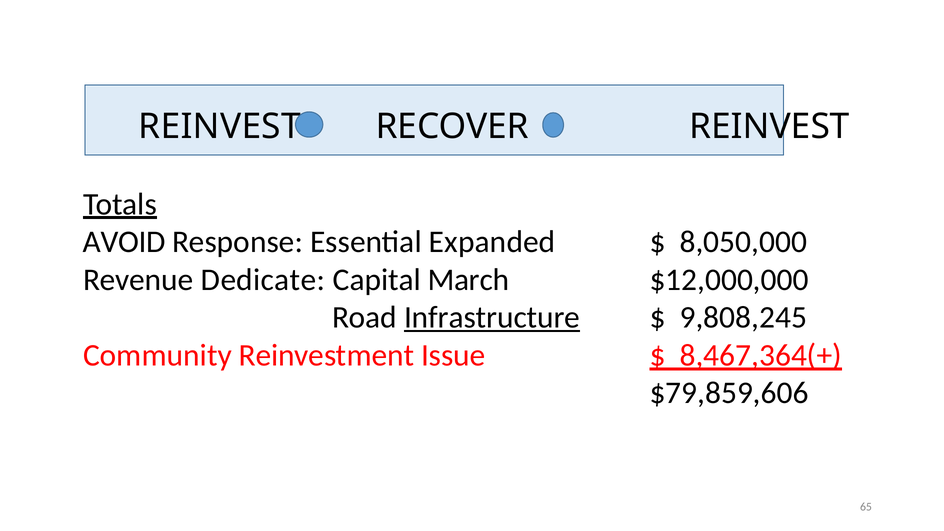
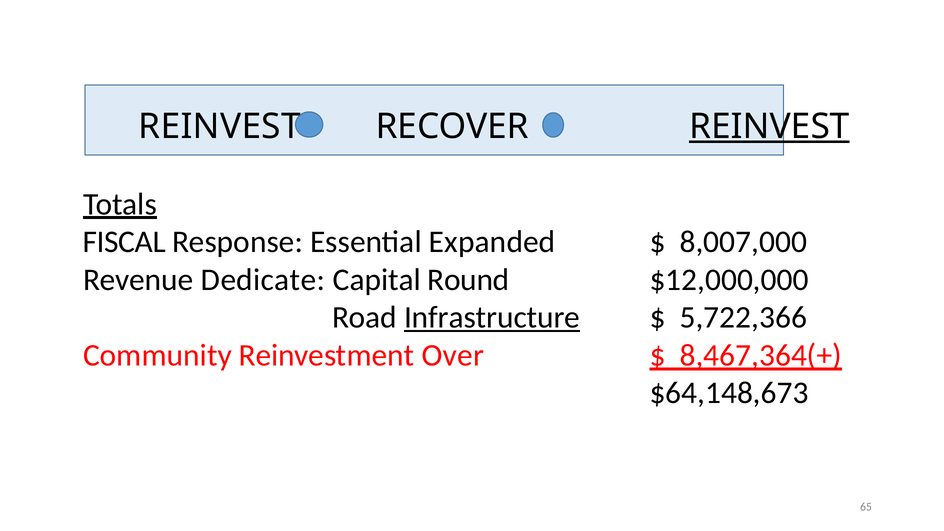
REINVEST at (769, 127) underline: none -> present
AVOID: AVOID -> FISCAL
8,050,000: 8,050,000 -> 8,007,000
March: March -> Round
9,808,245: 9,808,245 -> 5,722,366
Issue: Issue -> Over
$79,859,606: $79,859,606 -> $64,148,673
